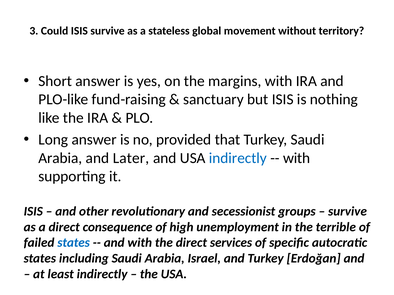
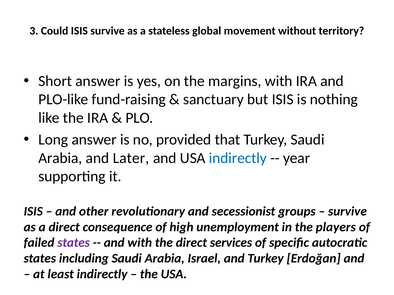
with at (297, 158): with -> year
terrible: terrible -> players
states at (74, 243) colour: blue -> purple
